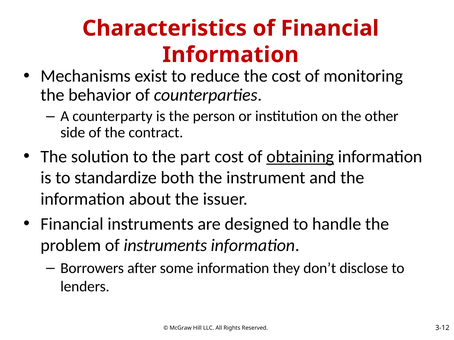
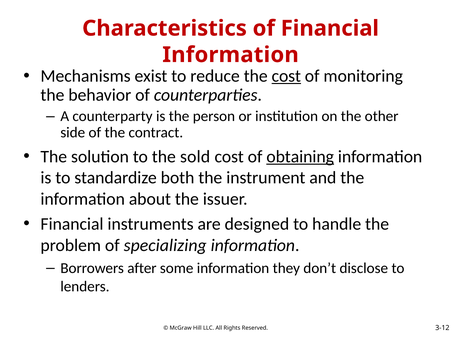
cost at (286, 76) underline: none -> present
part: part -> sold
of instruments: instruments -> specializing
